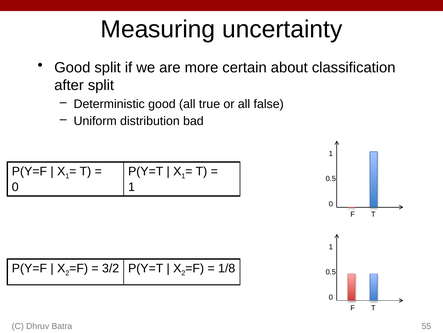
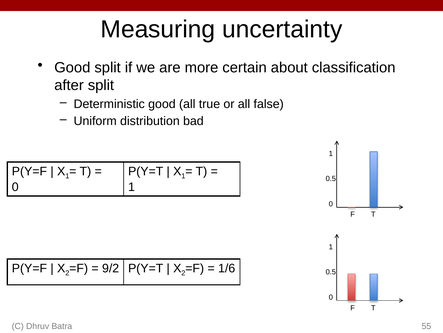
3/2: 3/2 -> 9/2
1/8: 1/8 -> 1/6
